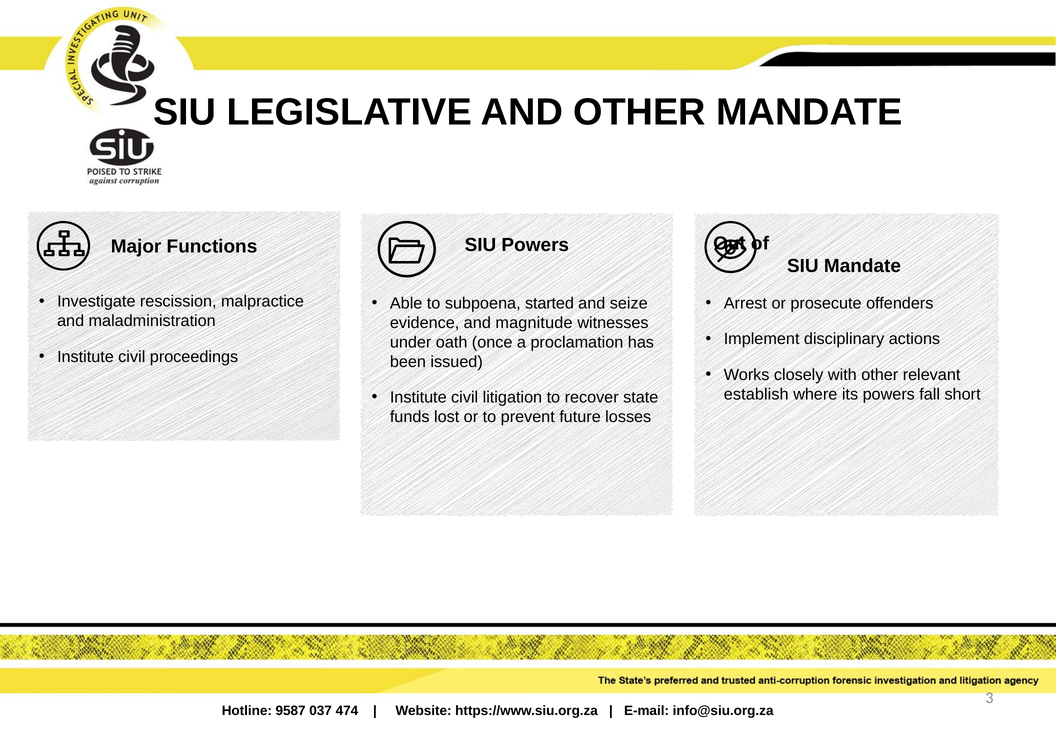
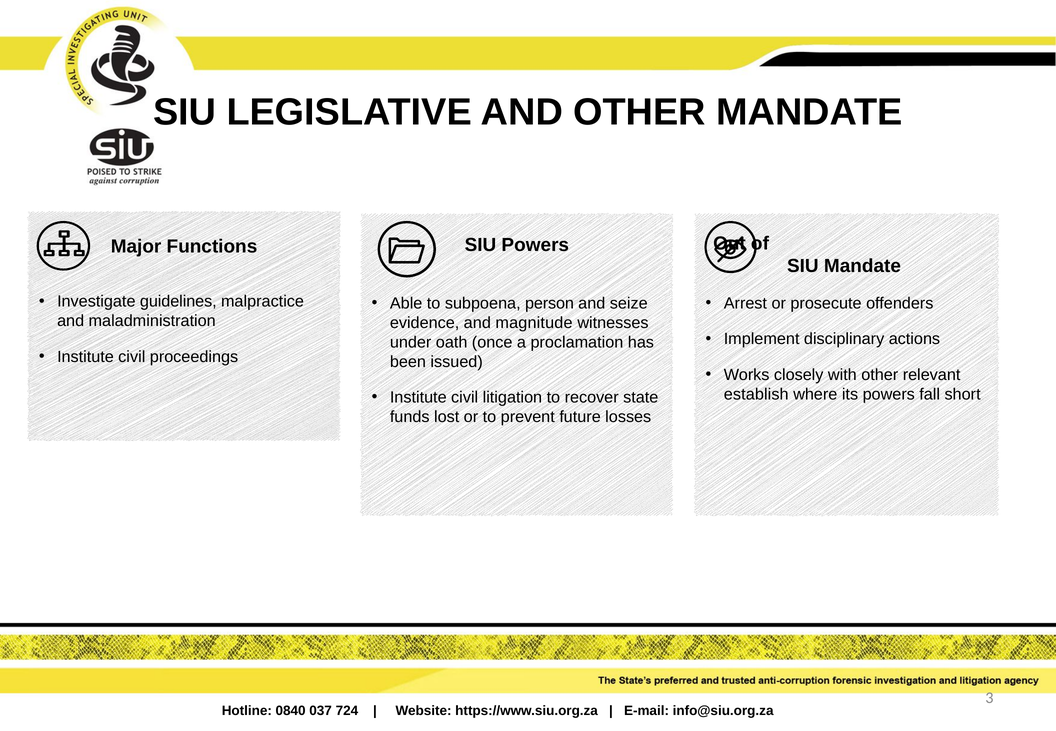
rescission: rescission -> guidelines
started: started -> person
9587: 9587 -> 0840
474: 474 -> 724
